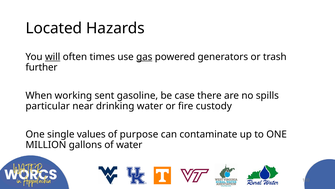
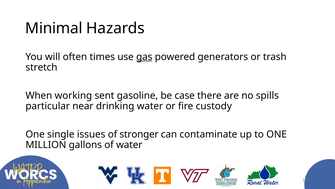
Located: Located -> Minimal
will underline: present -> none
further: further -> stretch
values: values -> issues
purpose: purpose -> stronger
